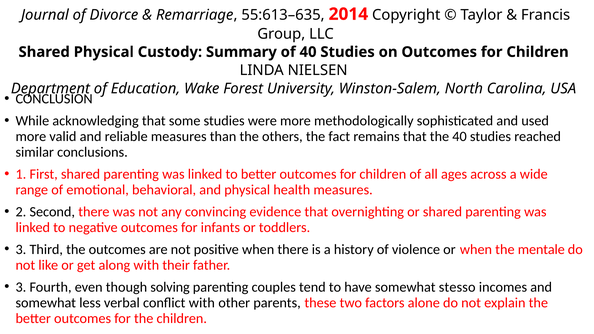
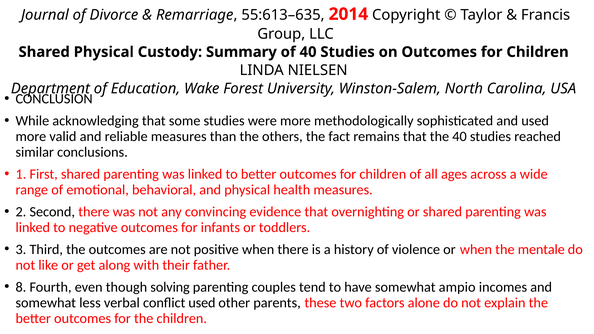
3 at (21, 287): 3 -> 8
stesso: stesso -> ampio
conflict with: with -> used
